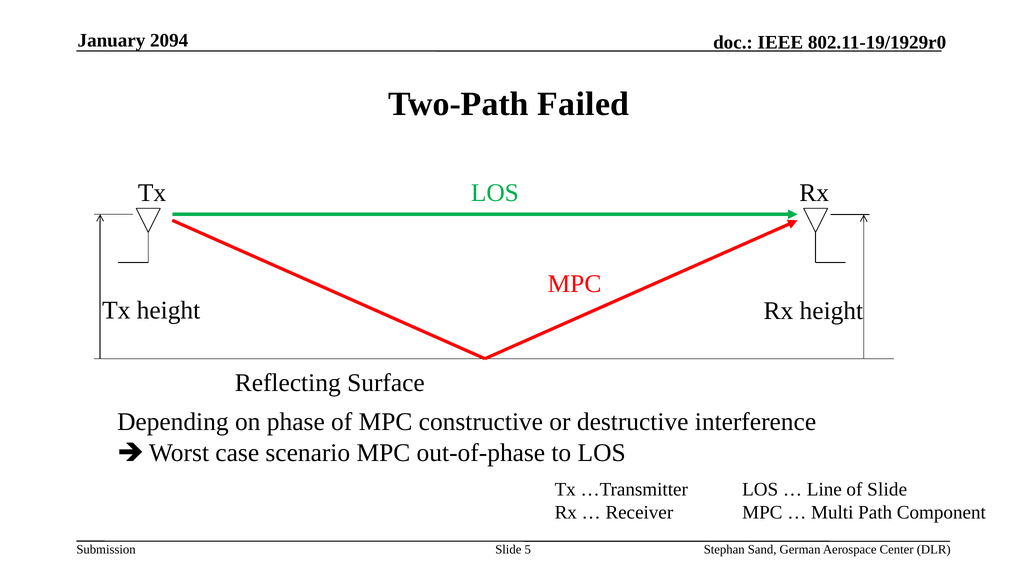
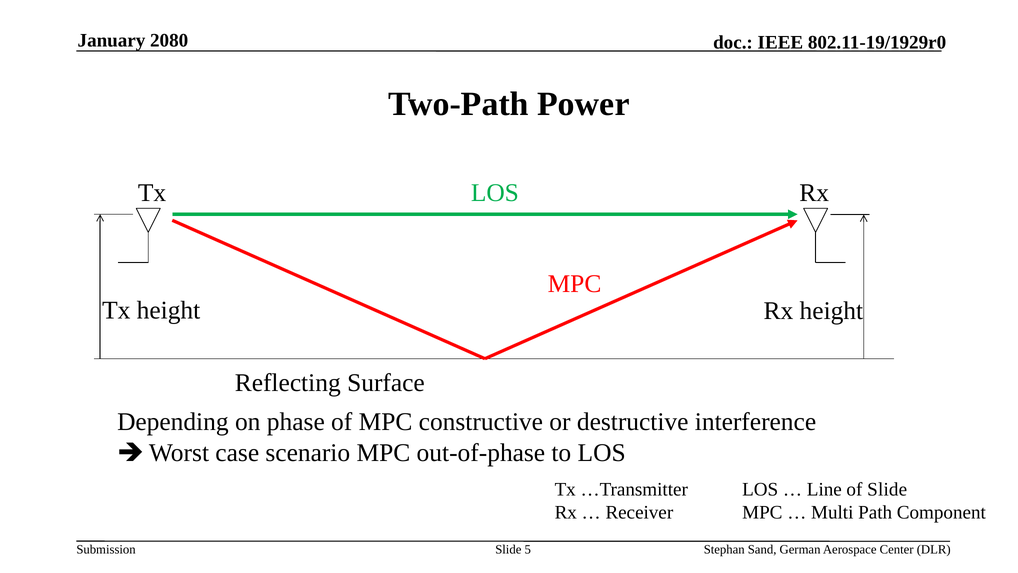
2094: 2094 -> 2080
Failed: Failed -> Power
